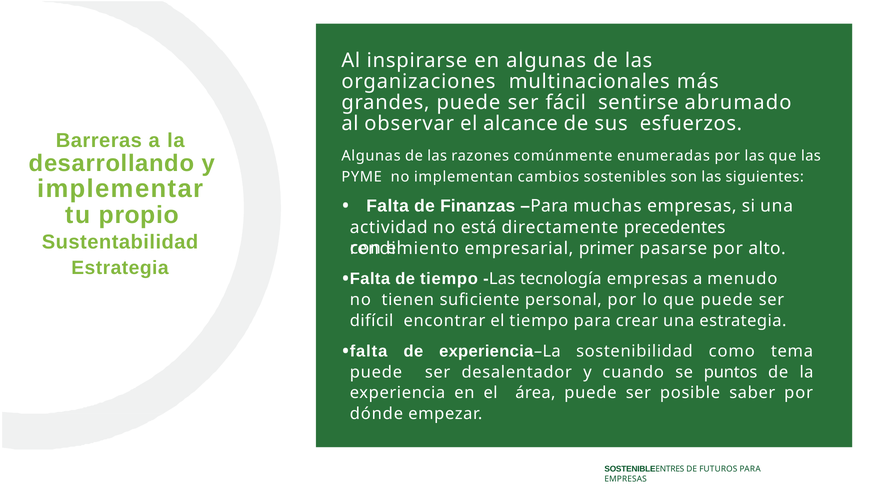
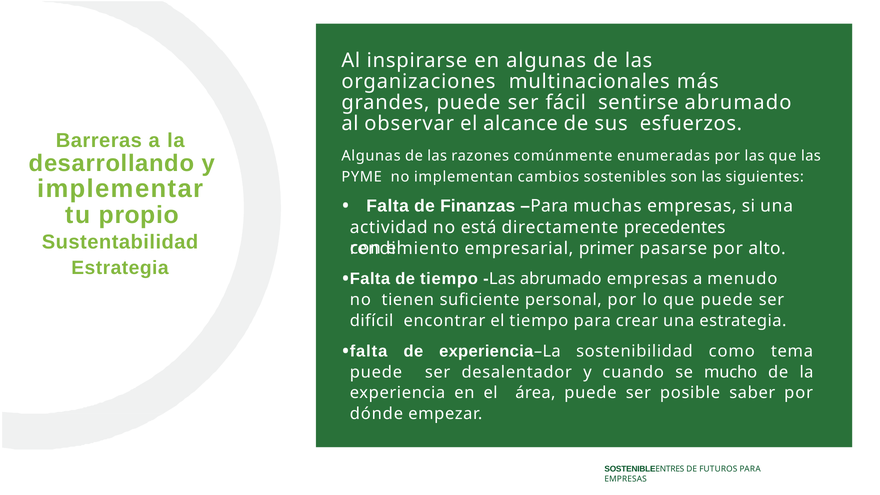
Las tecnología: tecnología -> abrumado
puntos: puntos -> mucho
